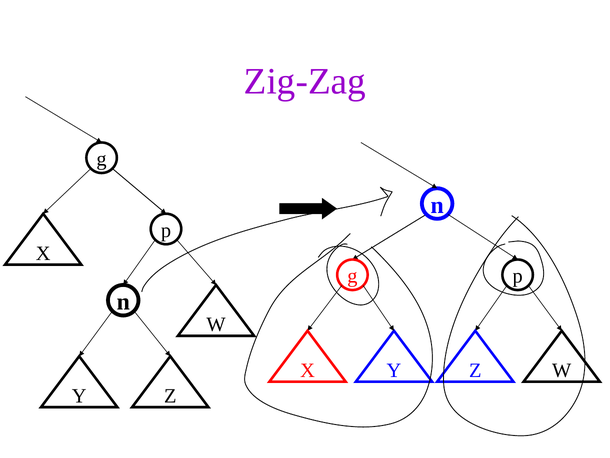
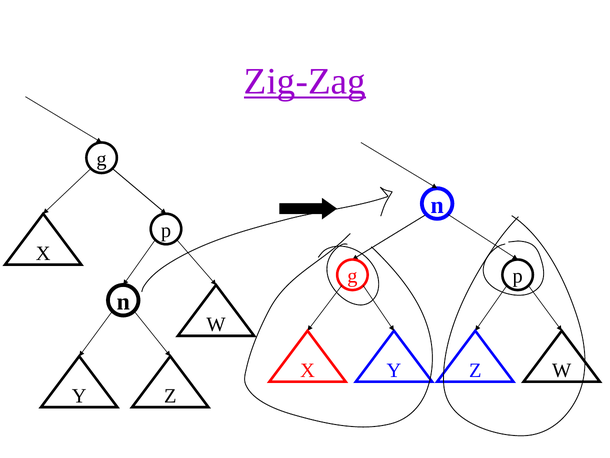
Zig-Zag underline: none -> present
